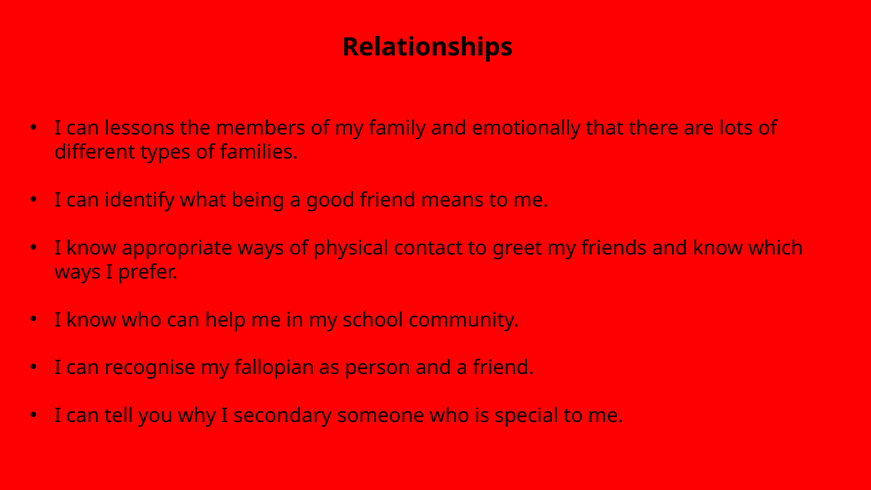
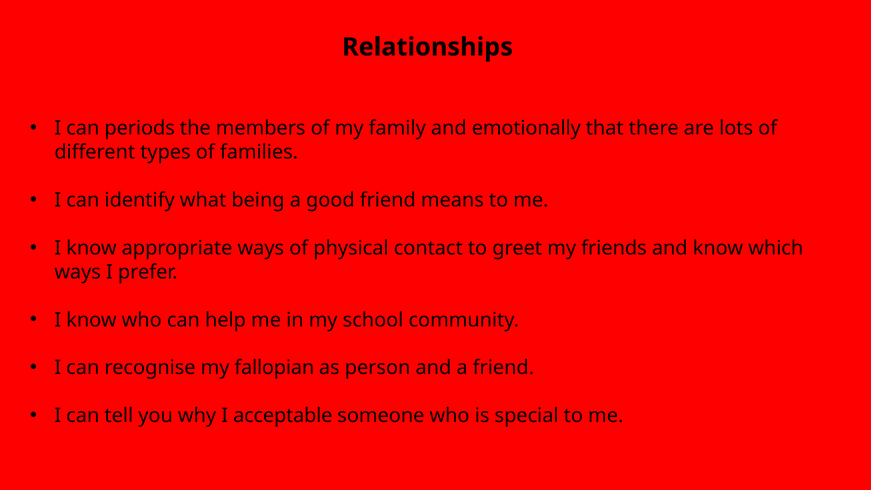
lessons: lessons -> periods
secondary: secondary -> acceptable
